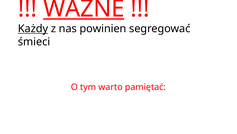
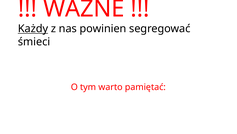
WAŻNE underline: present -> none
